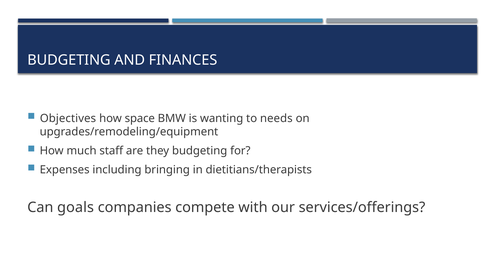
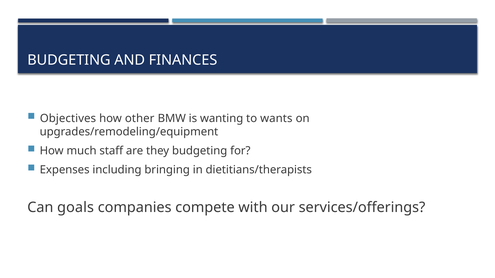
space: space -> other
needs: needs -> wants
